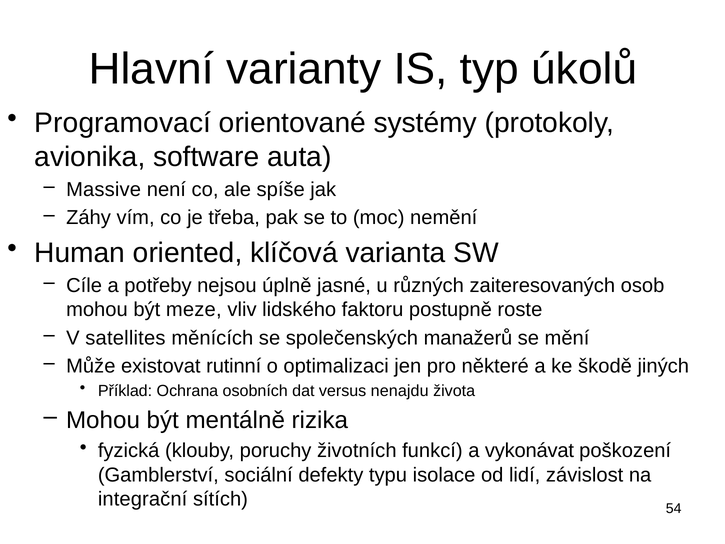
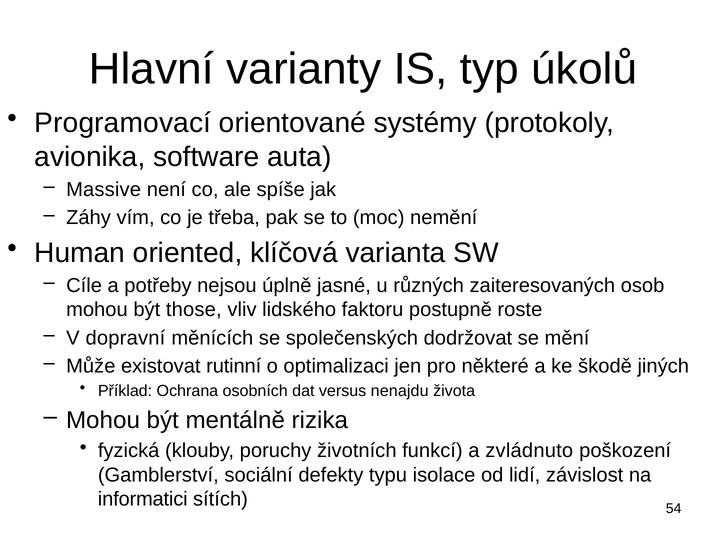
meze: meze -> those
satellites: satellites -> dopravní
manažerů: manažerů -> dodržovat
vykonávat: vykonávat -> zvládnuto
integrační: integrační -> informatici
